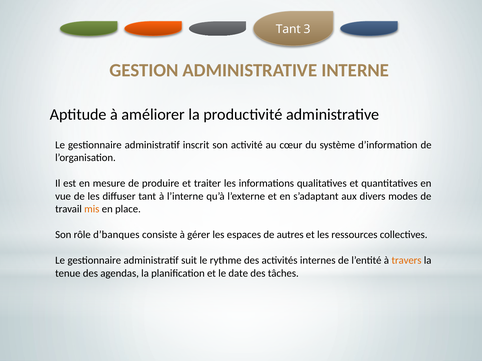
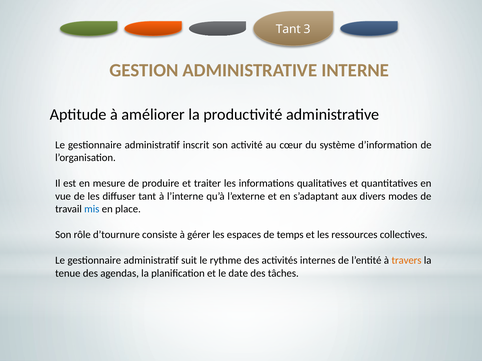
mis colour: orange -> blue
d’banques: d’banques -> d’tournure
autres: autres -> temps
